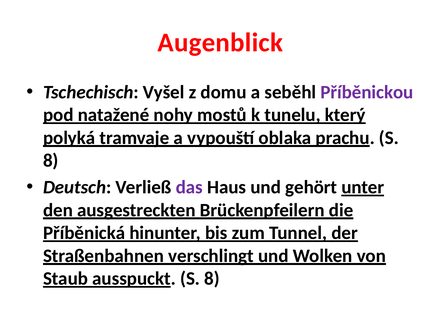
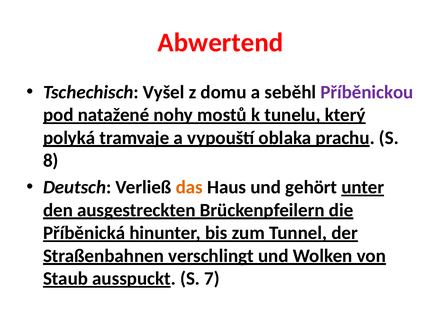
Augenblick: Augenblick -> Abwertend
das colour: purple -> orange
ausspuckt S 8: 8 -> 7
